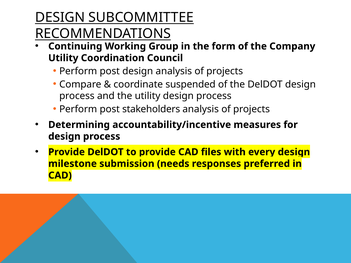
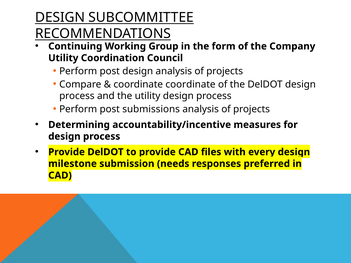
coordinate suspended: suspended -> coordinate
stakeholders: stakeholders -> submissions
